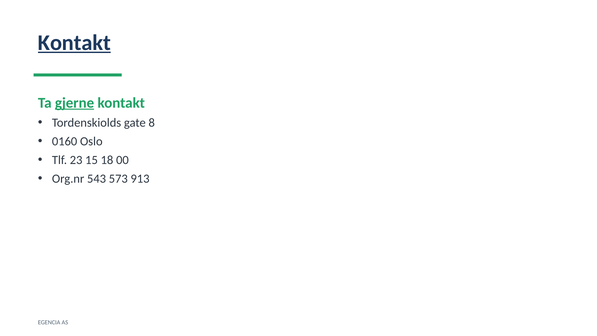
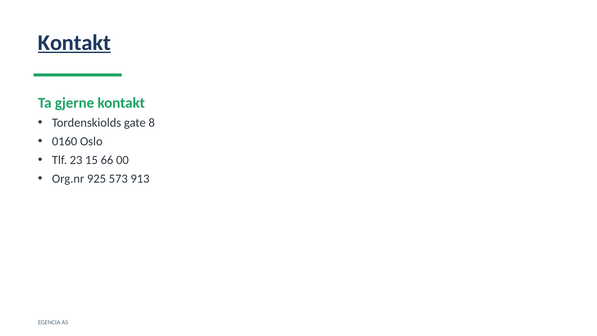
gjerne underline: present -> none
18: 18 -> 66
543: 543 -> 925
